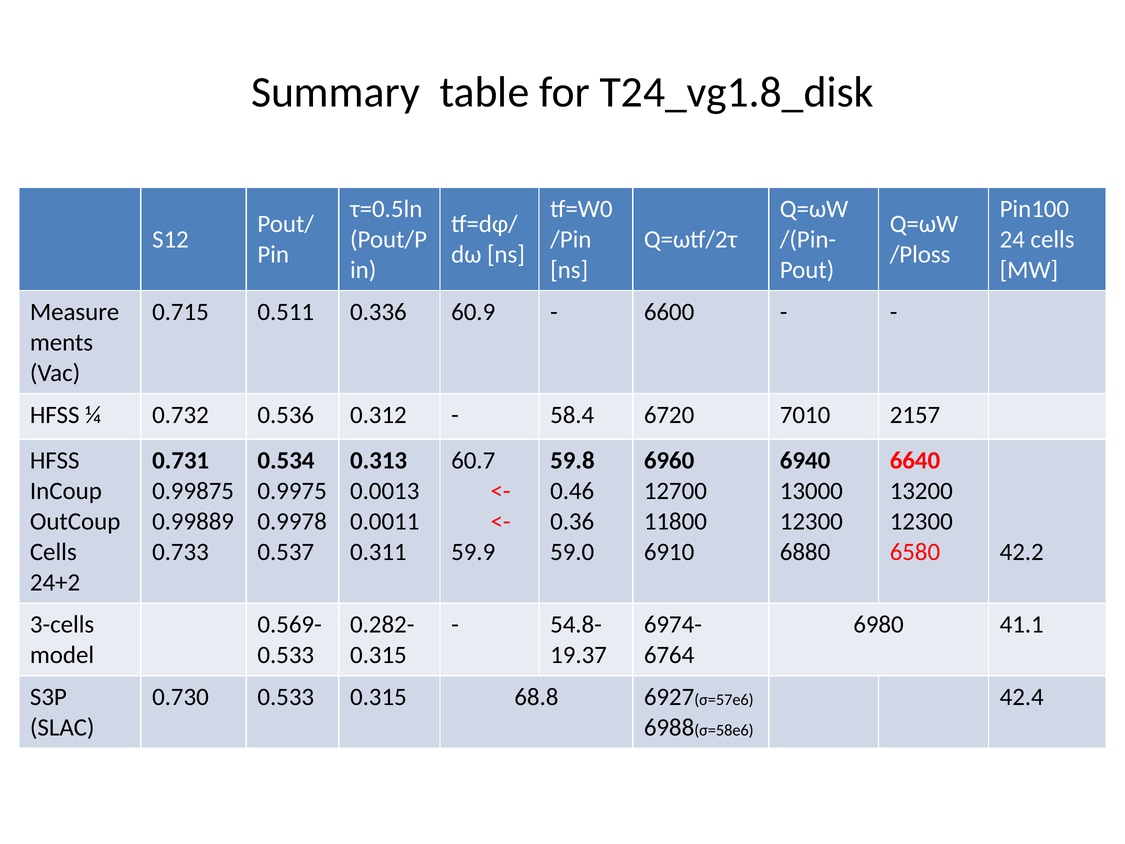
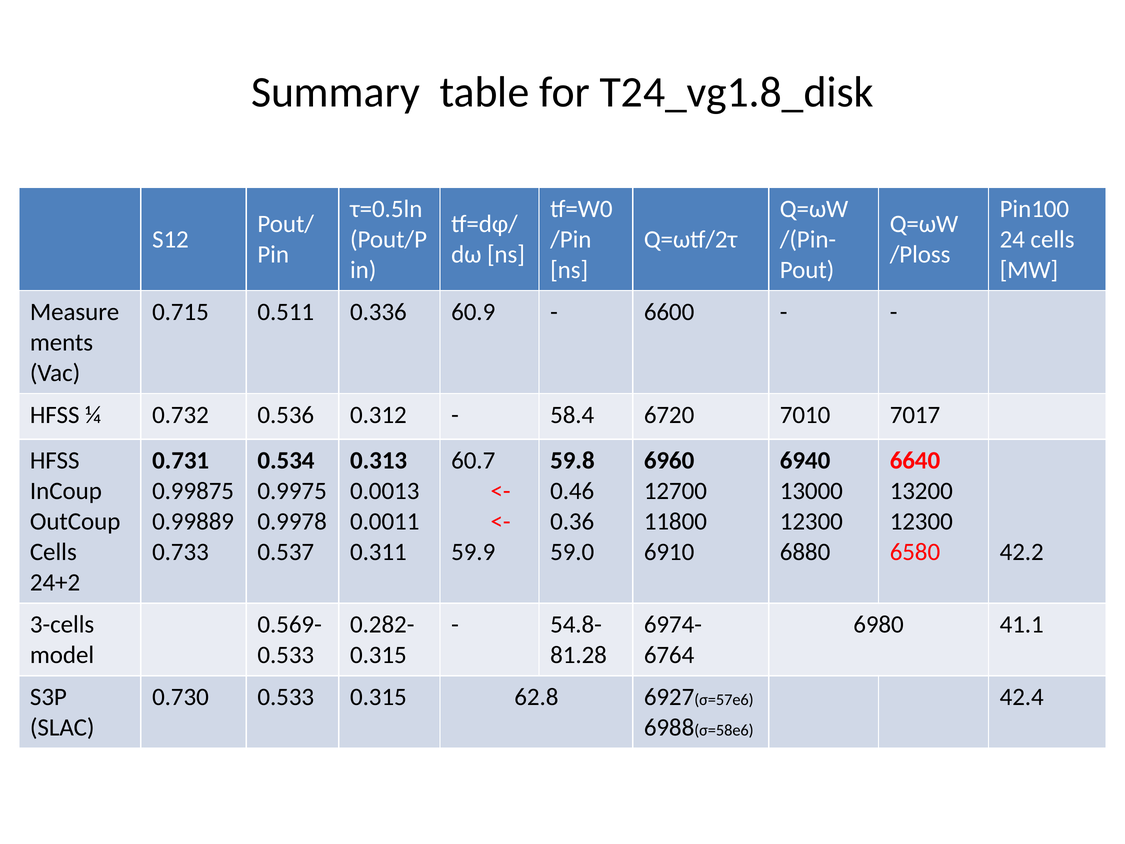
2157: 2157 -> 7017
19.37: 19.37 -> 81.28
68.8: 68.8 -> 62.8
